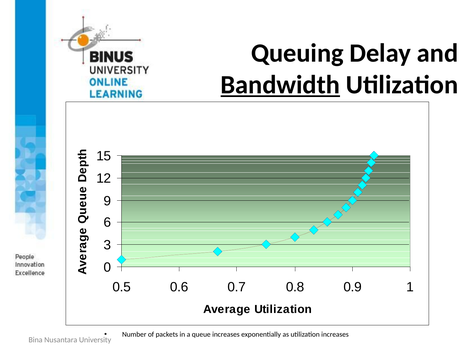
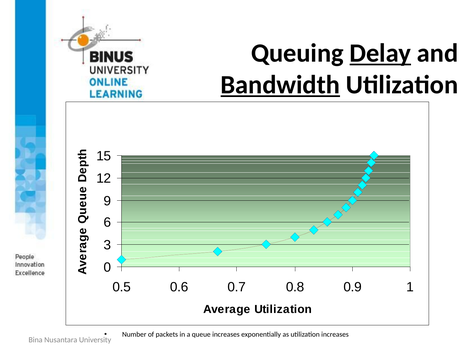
Delay underline: none -> present
